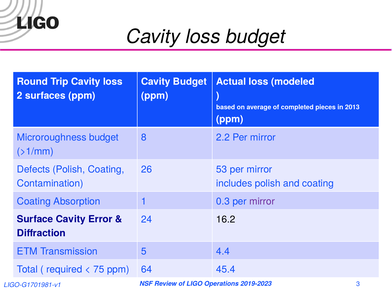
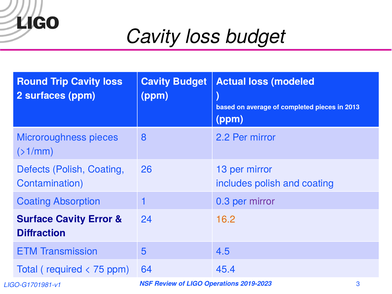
Microroughness budget: budget -> pieces
53: 53 -> 13
16.2 colour: black -> orange
4.4: 4.4 -> 4.5
